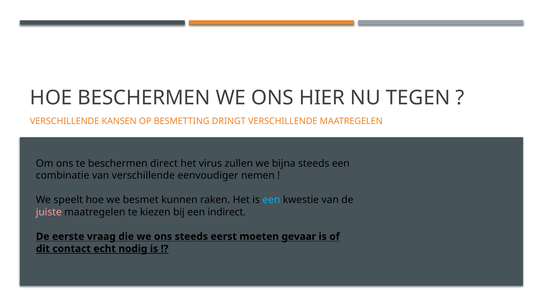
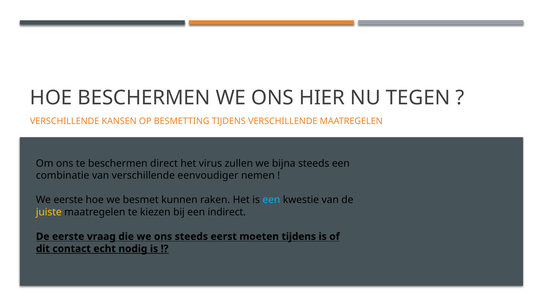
BESMETTING DRINGT: DRINGT -> TIJDENS
We speelt: speelt -> eerste
juiste colour: pink -> yellow
moeten gevaar: gevaar -> tijdens
